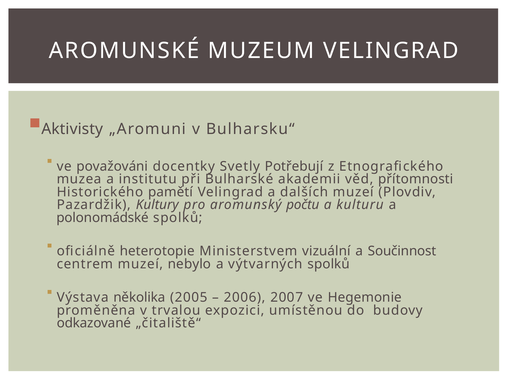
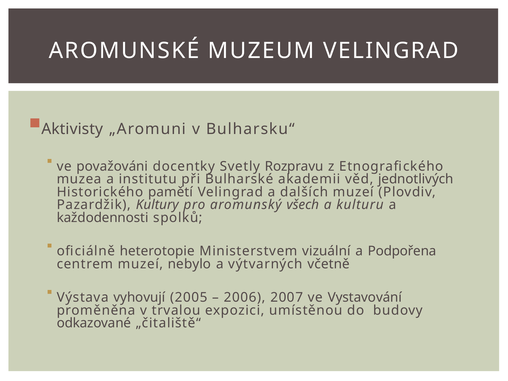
Potřebují: Potřebují -> Rozpravu
přítomnosti: přítomnosti -> jednotlivých
počtu: počtu -> všech
polonomádské: polonomádské -> každodennosti
Součinnost: Součinnost -> Podpořena
výtvarných spolků: spolků -> včetně
několika: několika -> vyhovují
Hegemonie: Hegemonie -> Vystavování
